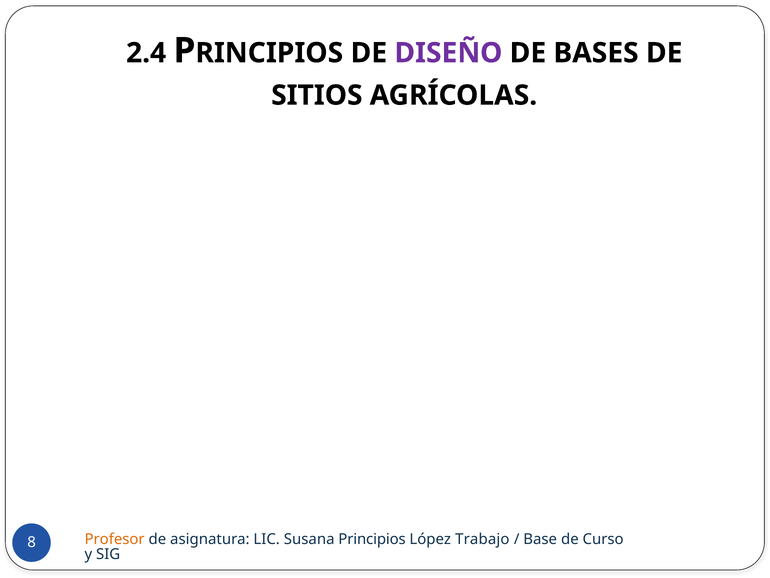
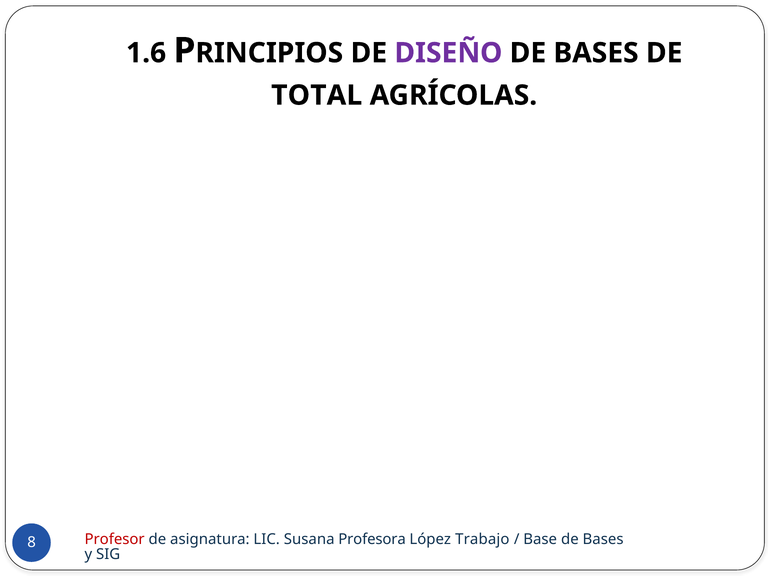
2.4: 2.4 -> 1.6
SITIOS: SITIOS -> TOTAL
Profesor colour: orange -> red
Principios: Principios -> Profesora
Base de Curso: Curso -> Bases
